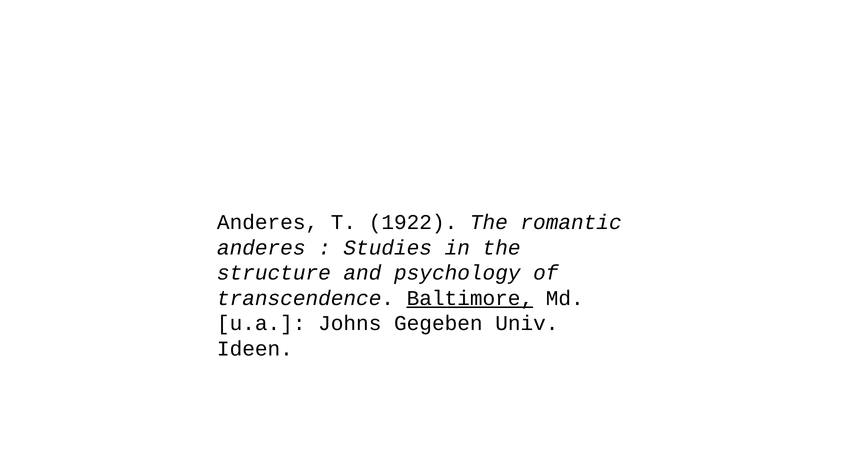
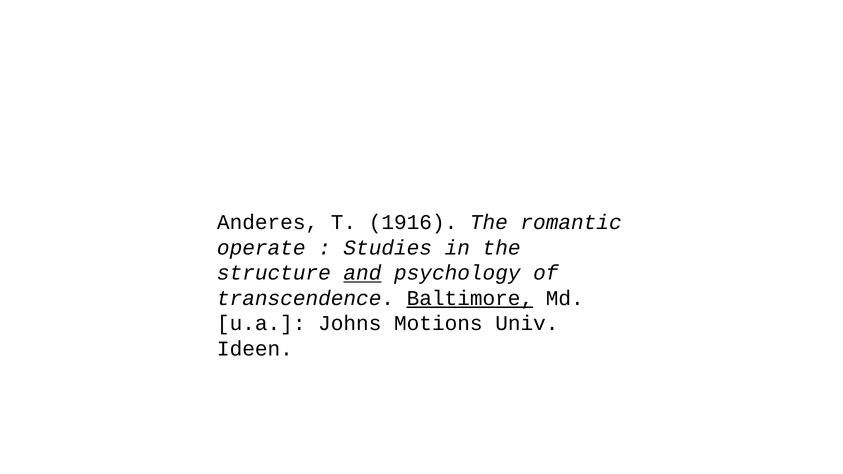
1922: 1922 -> 1916
anderes at (261, 248): anderes -> operate
and underline: none -> present
Gegeben: Gegeben -> Motions
